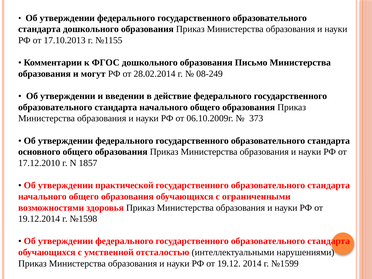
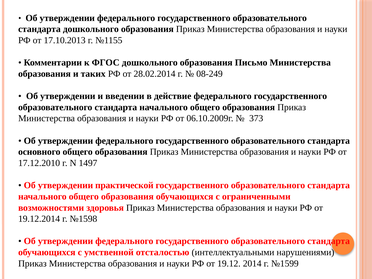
могут: могут -> таких
1857: 1857 -> 1497
